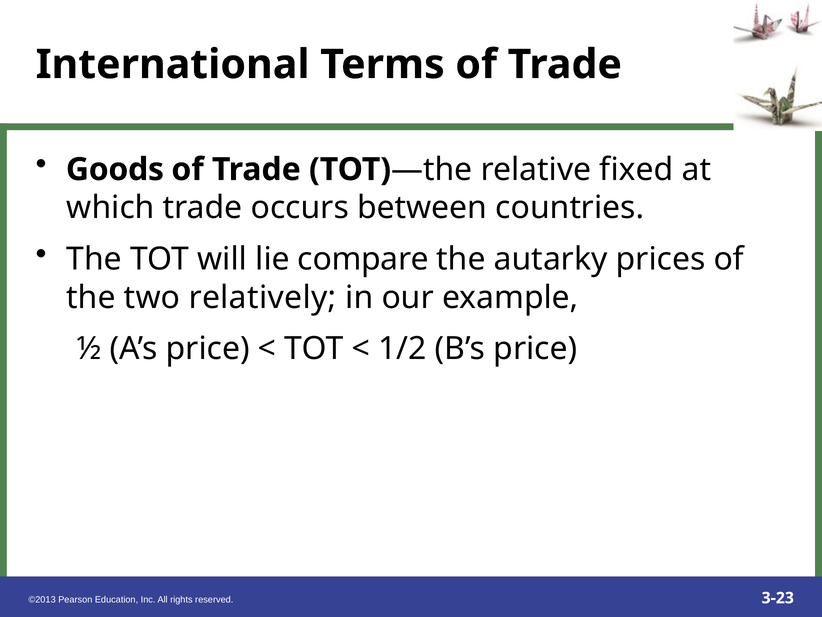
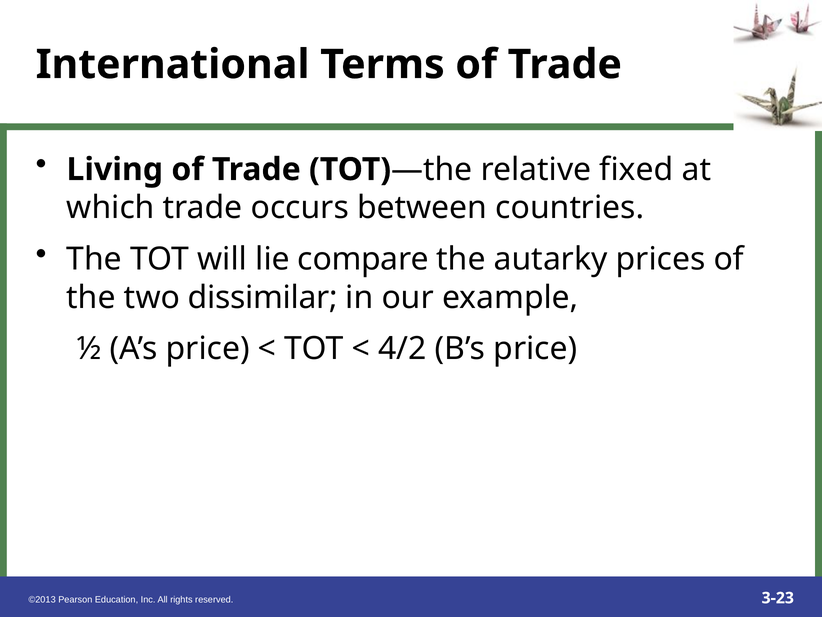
Goods: Goods -> Living
relatively: relatively -> dissimilar
1/2: 1/2 -> 4/2
